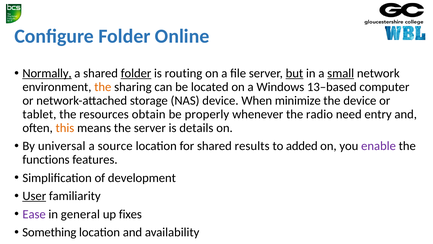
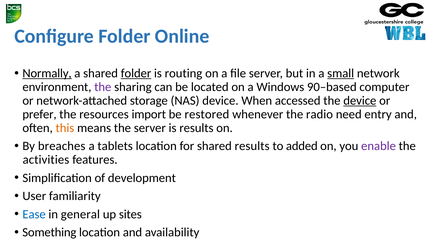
but underline: present -> none
the at (103, 87) colour: orange -> purple
13–based: 13–based -> 90–based
minimize: minimize -> accessed
device at (360, 100) underline: none -> present
tablet: tablet -> prefer
obtain: obtain -> import
properly: properly -> restored
is details: details -> results
universal: universal -> breaches
source: source -> tablets
functions: functions -> activities
User underline: present -> none
Ease colour: purple -> blue
fixes: fixes -> sites
